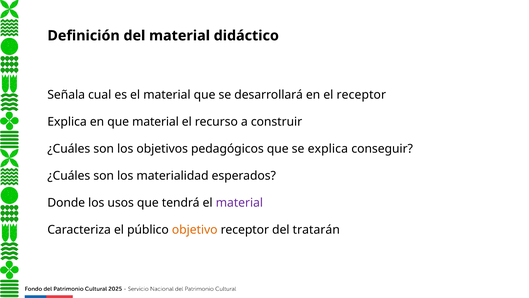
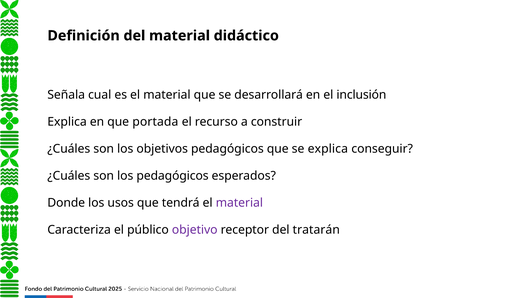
el receptor: receptor -> inclusión
que material: material -> portada
los materialidad: materialidad -> pedagógicos
objetivo colour: orange -> purple
